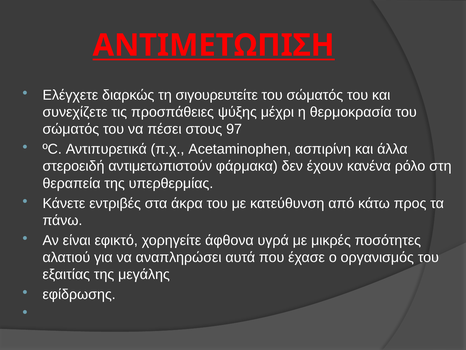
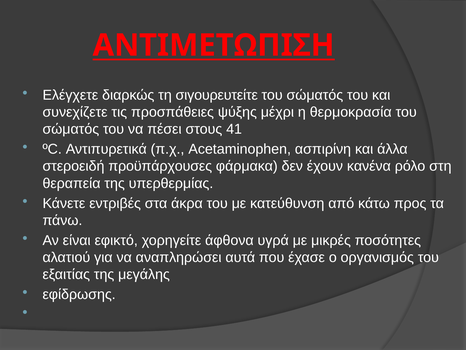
97: 97 -> 41
αντιμετωπιστούν: αντιμετωπιστούν -> προϋπάρχουσες
